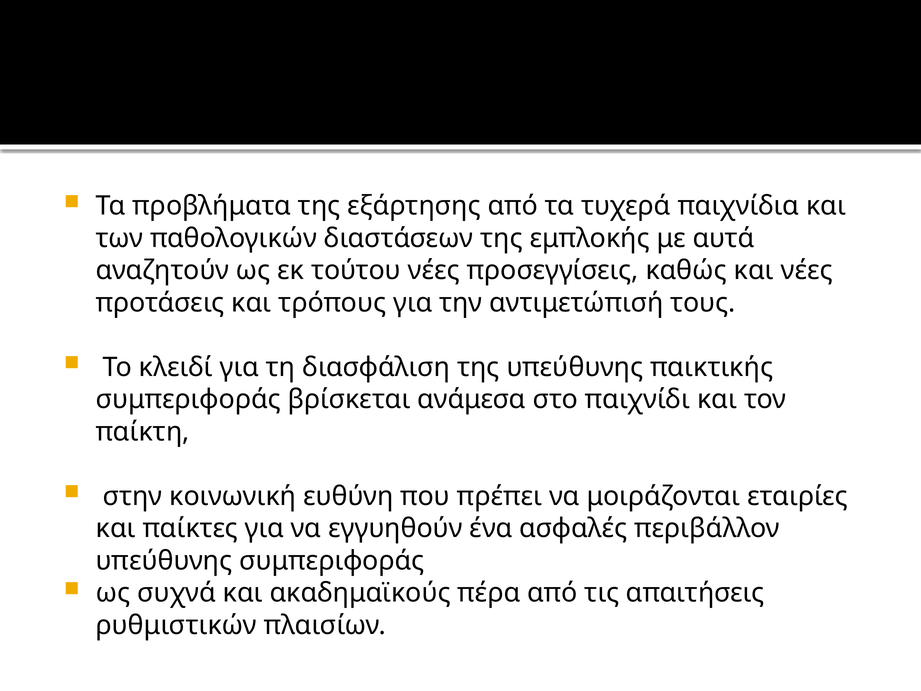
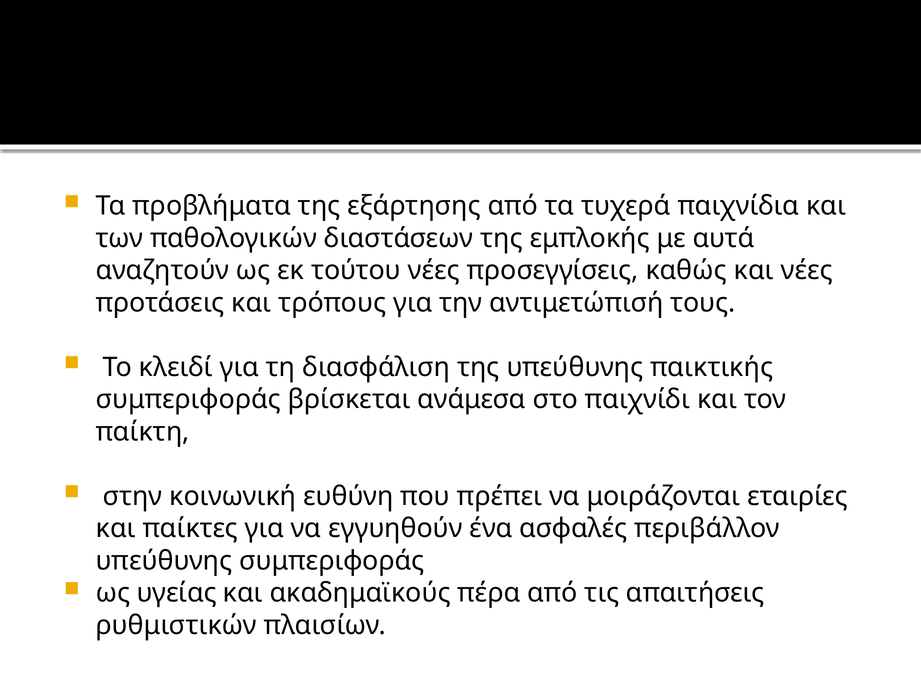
συχνά: συχνά -> υγείας
